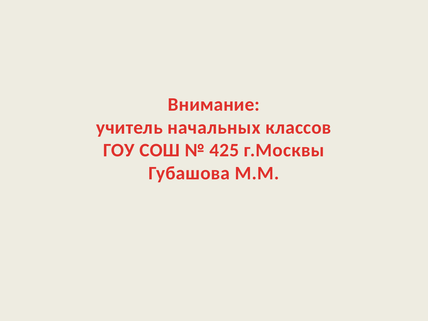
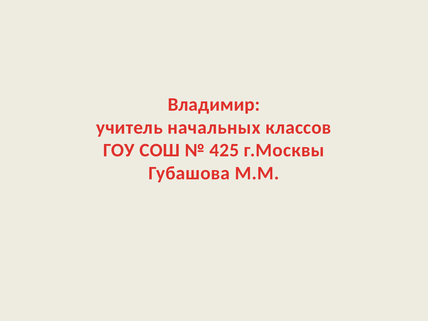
Внимание: Внимание -> Владимир
